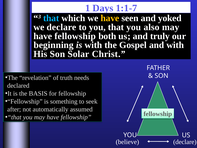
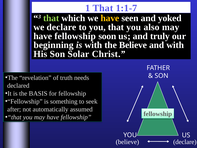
1 Days: Days -> That
that at (51, 18) colour: light blue -> light green
both: both -> soon
the Gospel: Gospel -> Believe
